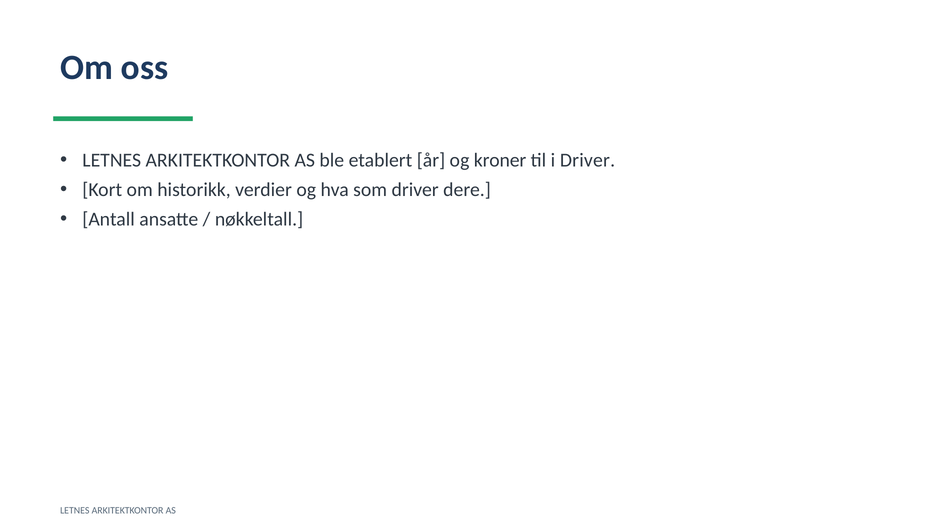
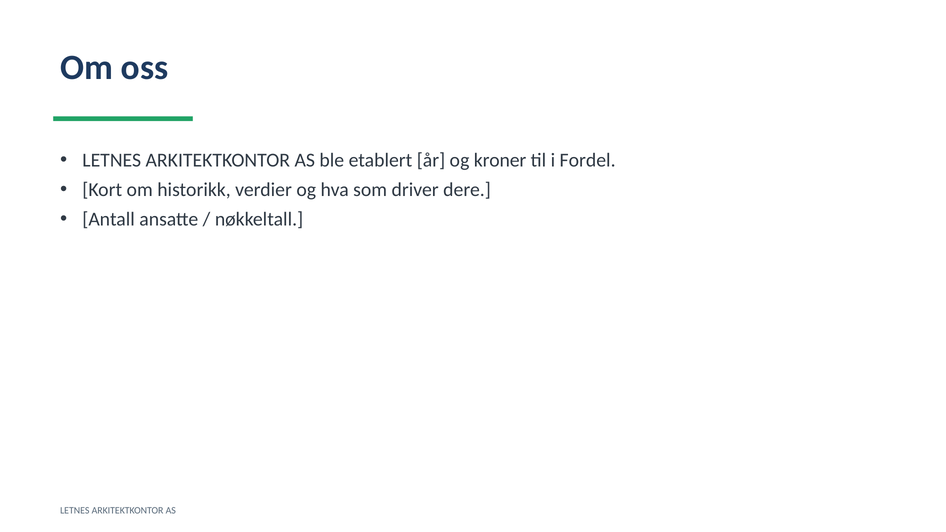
i Driver: Driver -> Fordel
